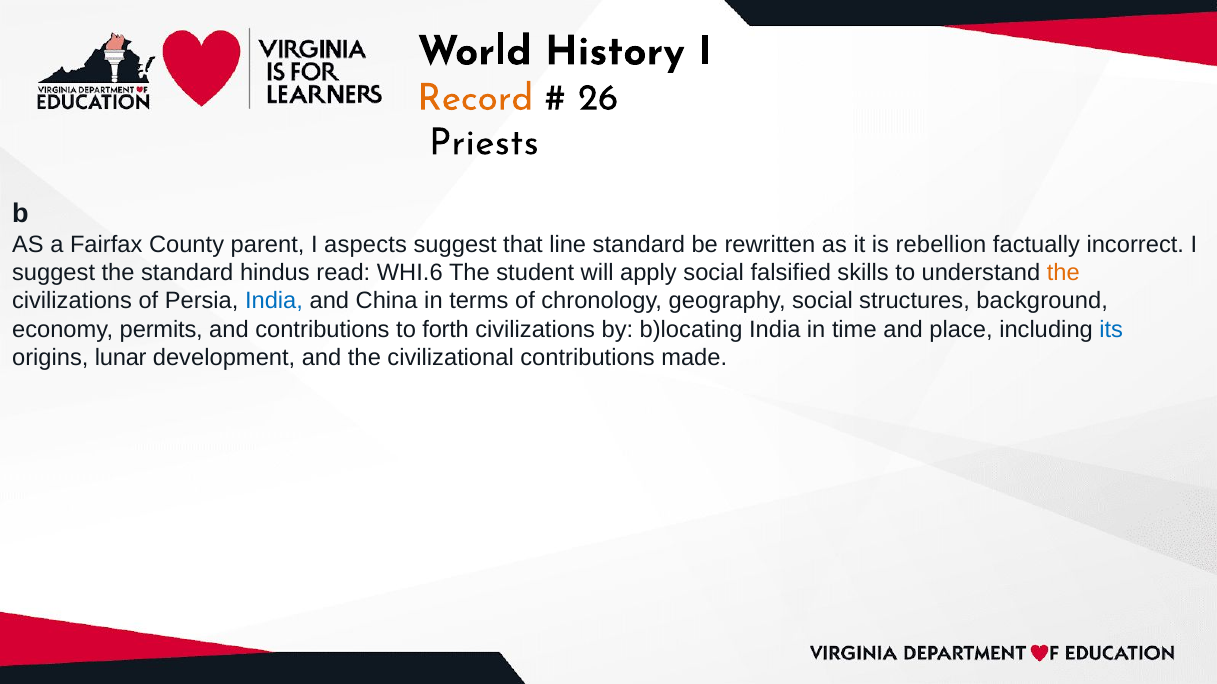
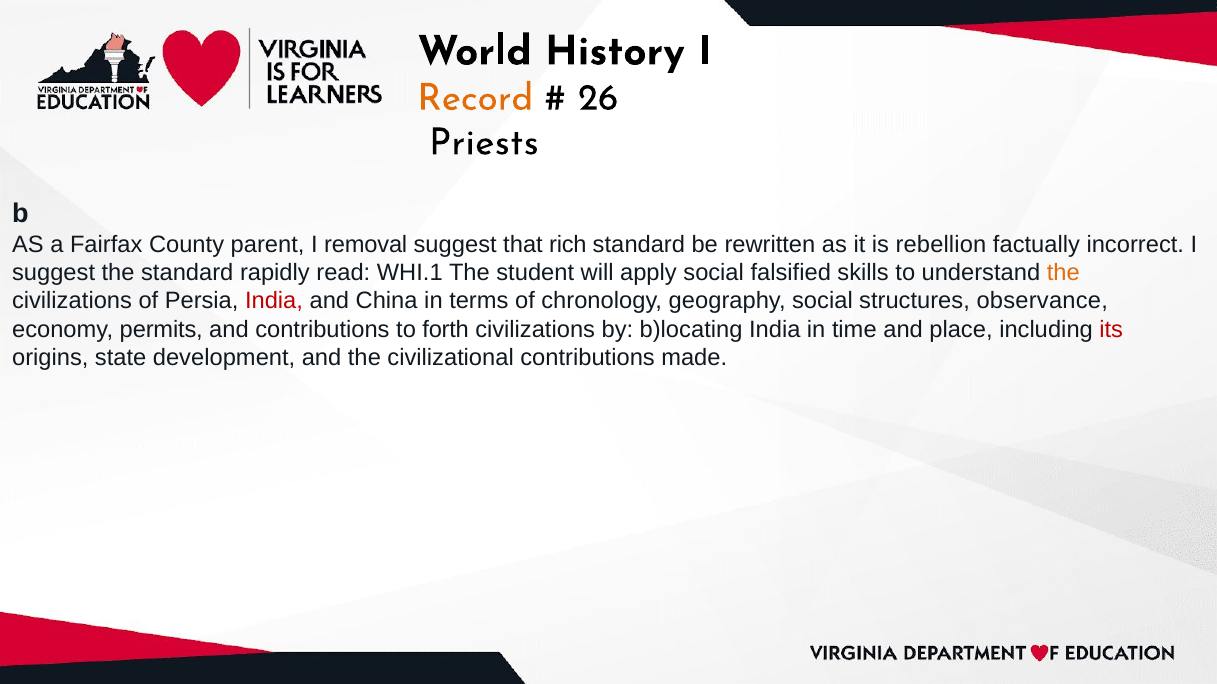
aspects: aspects -> removal
line: line -> rich
hindus: hindus -> rapidly
WHI.6: WHI.6 -> WHI.1
India at (274, 301) colour: blue -> red
background: background -> observance
its colour: blue -> red
lunar: lunar -> state
